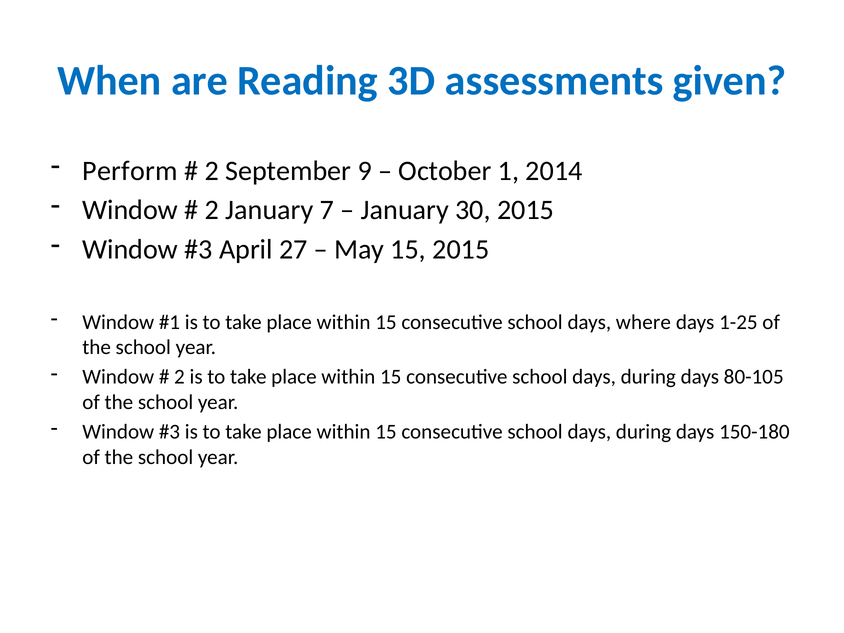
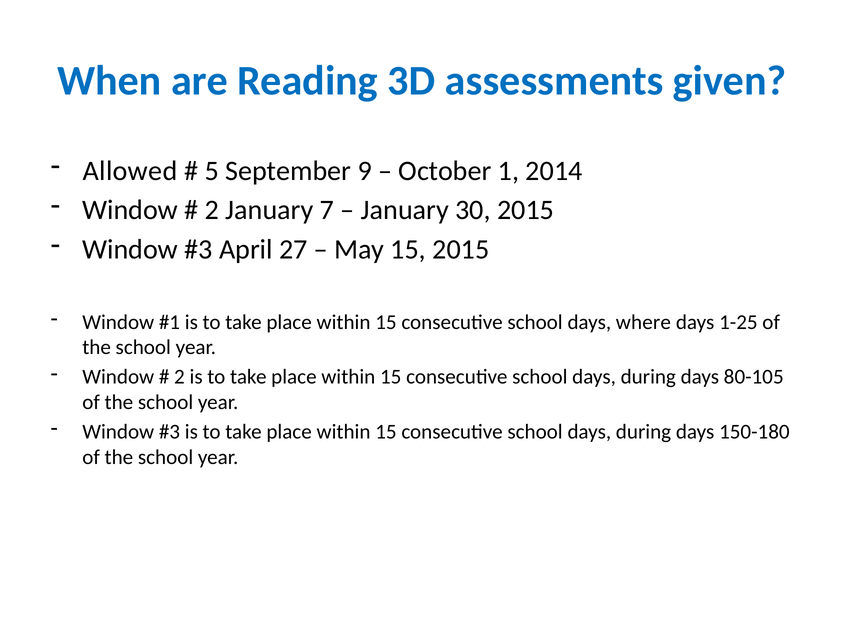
Perform: Perform -> Allowed
2 at (212, 171): 2 -> 5
